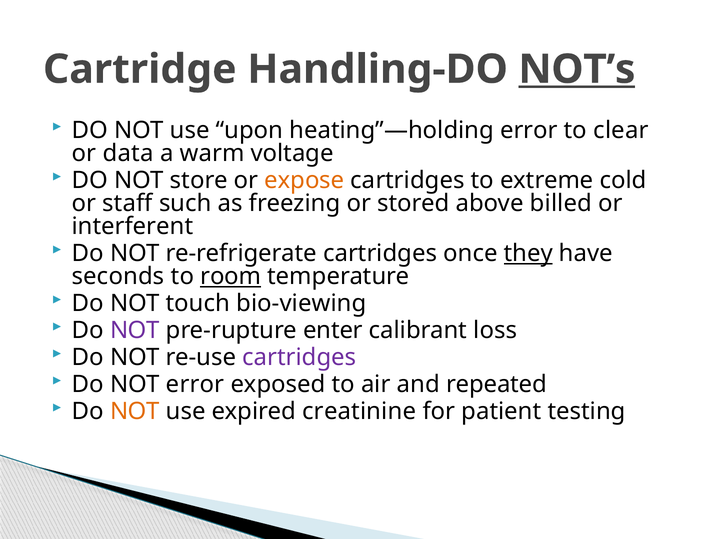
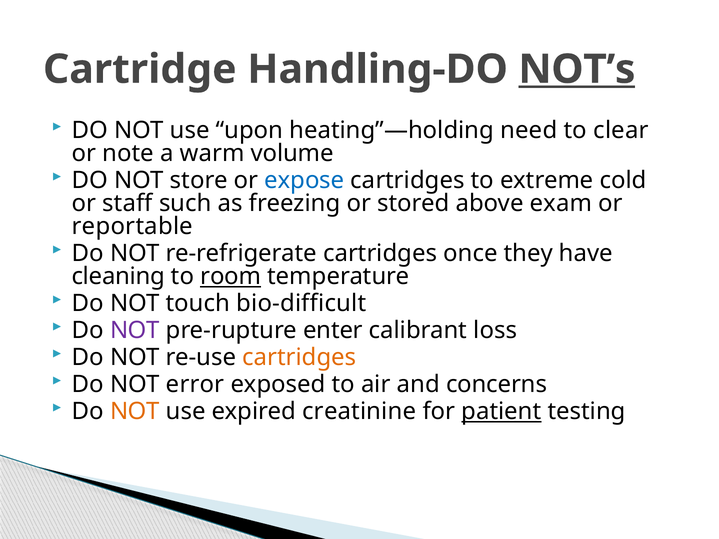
heating”—holding error: error -> need
data: data -> note
voltage: voltage -> volume
expose colour: orange -> blue
billed: billed -> exam
interferent: interferent -> reportable
they underline: present -> none
seconds: seconds -> cleaning
bio-viewing: bio-viewing -> bio-difficult
cartridges at (299, 358) colour: purple -> orange
repeated: repeated -> concerns
patient underline: none -> present
